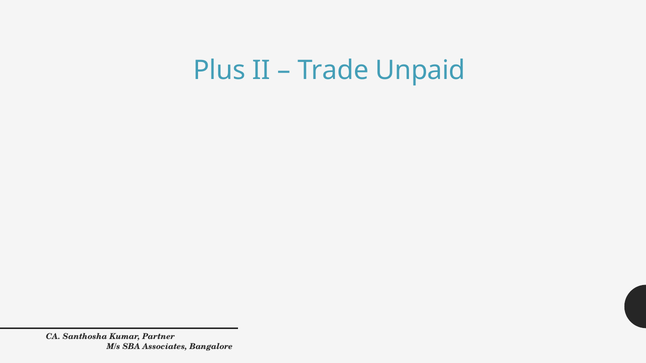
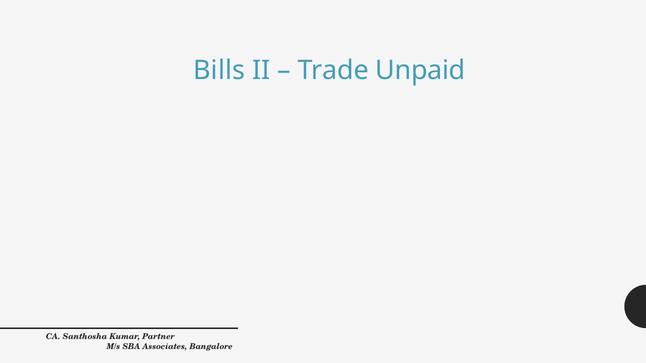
Plus: Plus -> Bills
